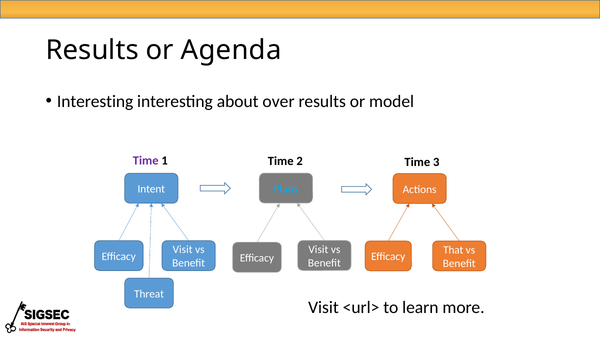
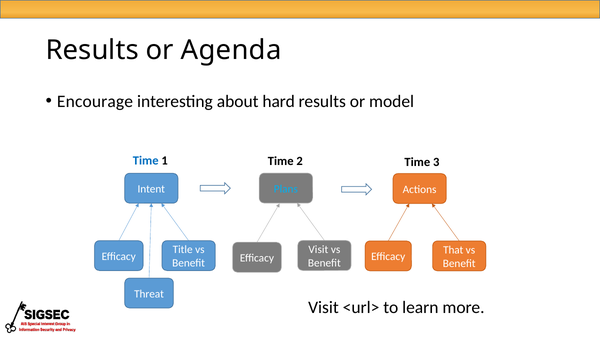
Interesting at (95, 101): Interesting -> Encourage
over: over -> hard
Time at (146, 161) colour: purple -> blue
Visit at (183, 250): Visit -> Title
